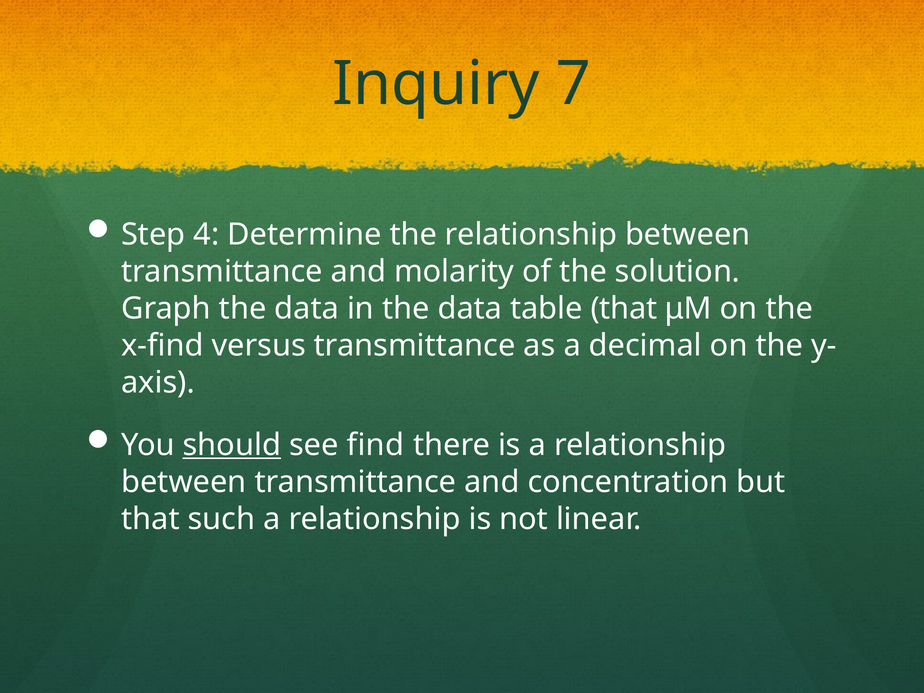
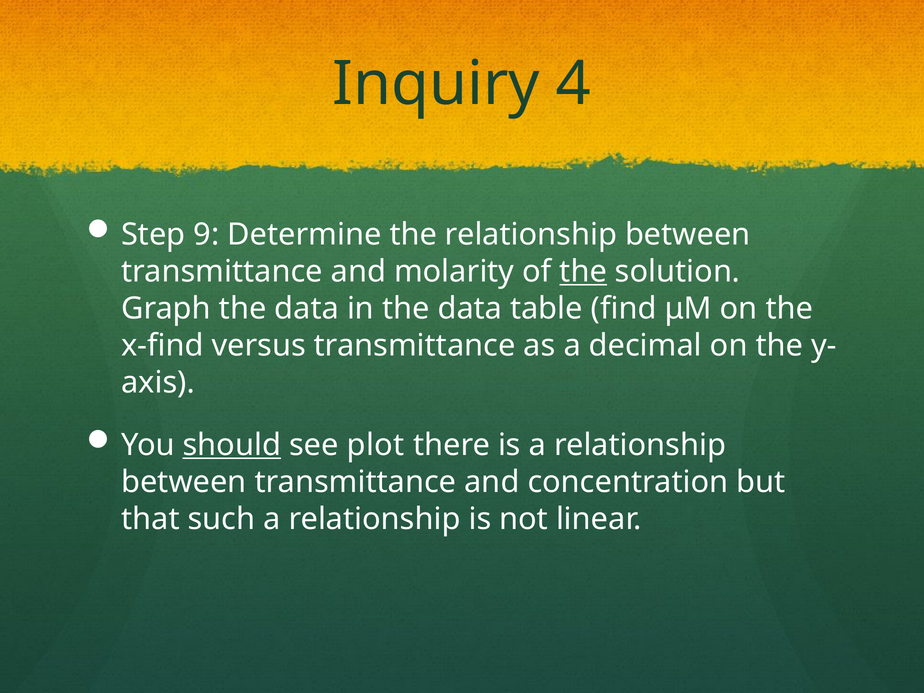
7: 7 -> 4
4: 4 -> 9
the at (583, 271) underline: none -> present
table that: that -> find
find: find -> plot
